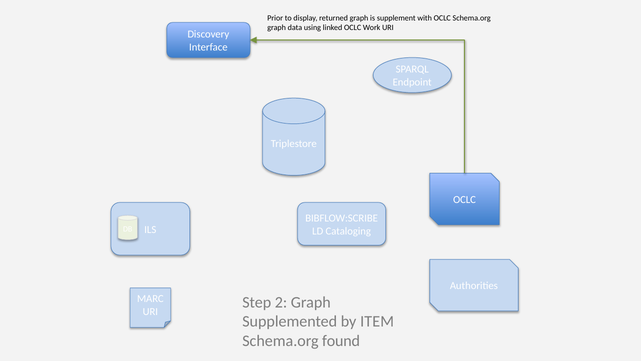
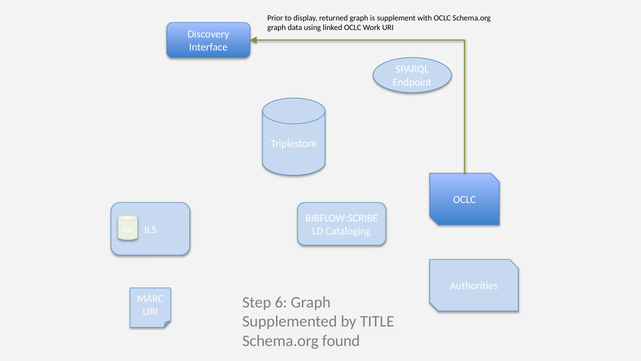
2: 2 -> 6
ITEM: ITEM -> TITLE
